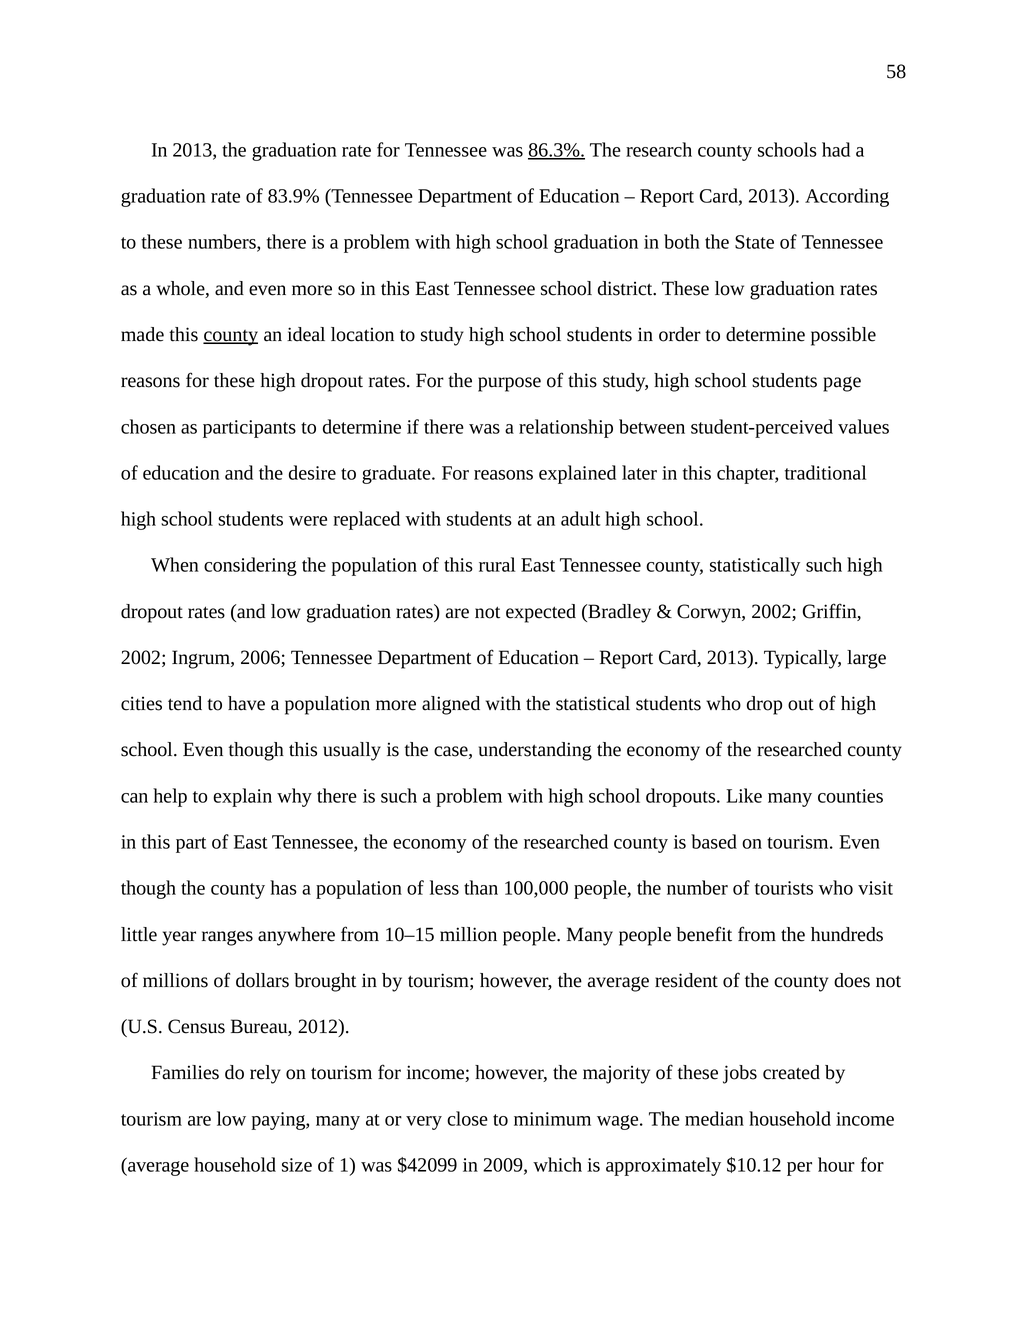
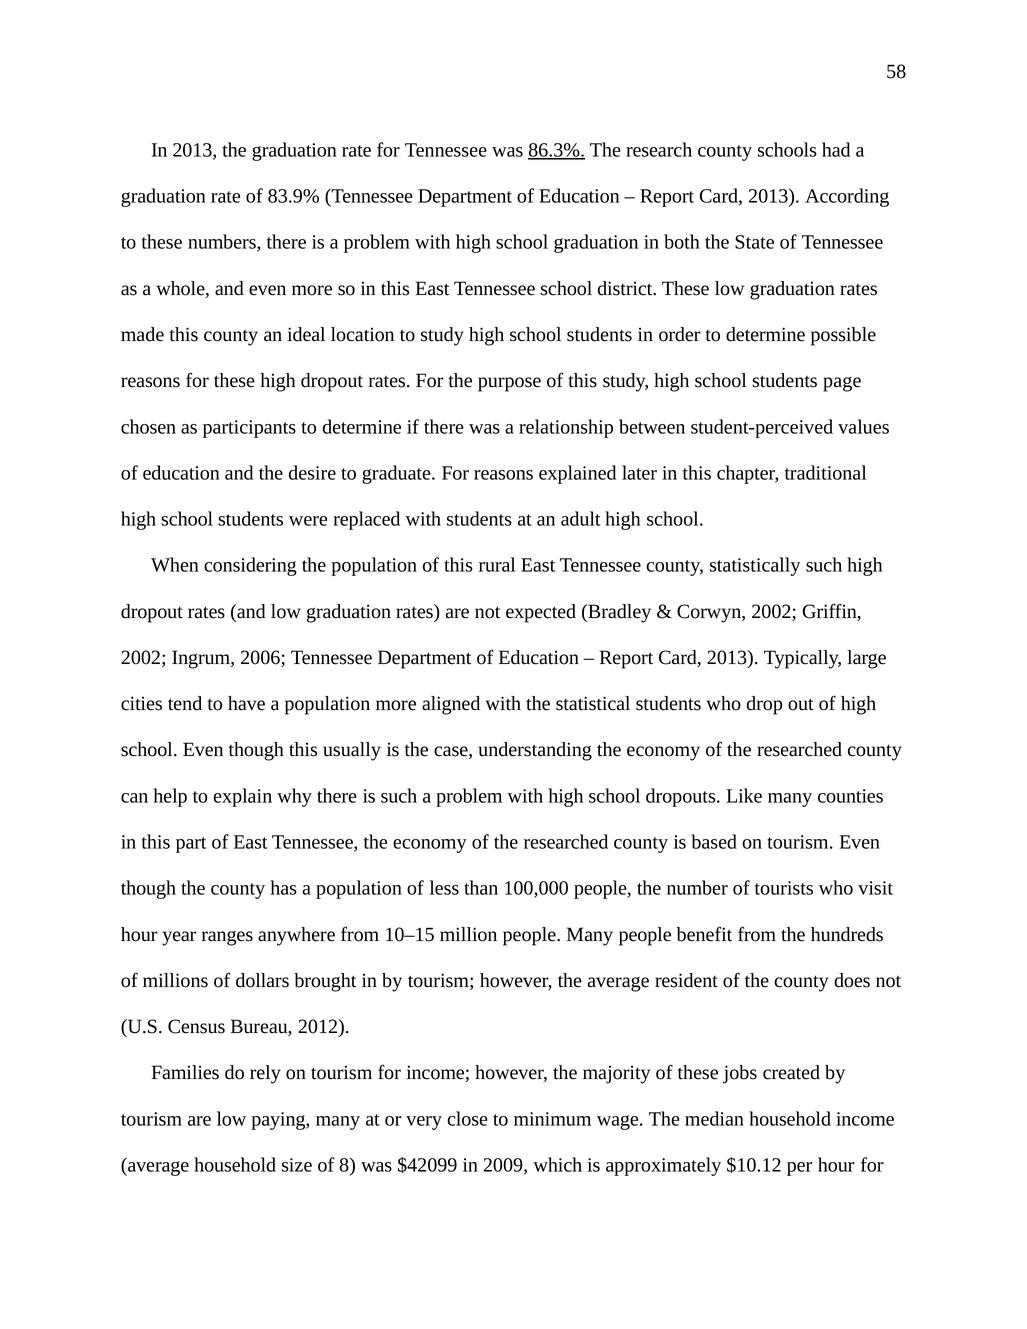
county at (231, 335) underline: present -> none
little at (139, 934): little -> hour
1: 1 -> 8
